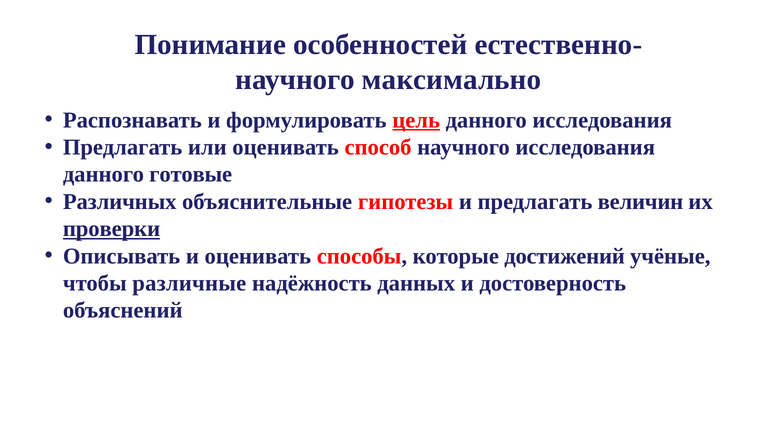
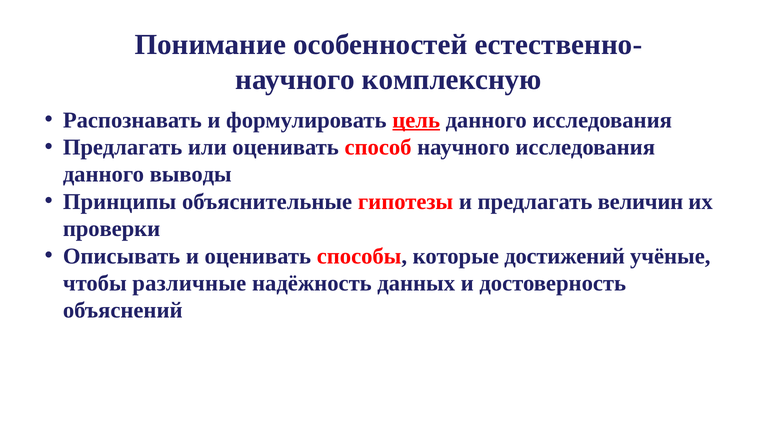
максимально: максимально -> комплексную
готовые: готовые -> выводы
Различных: Различных -> Принципы
проверки underline: present -> none
